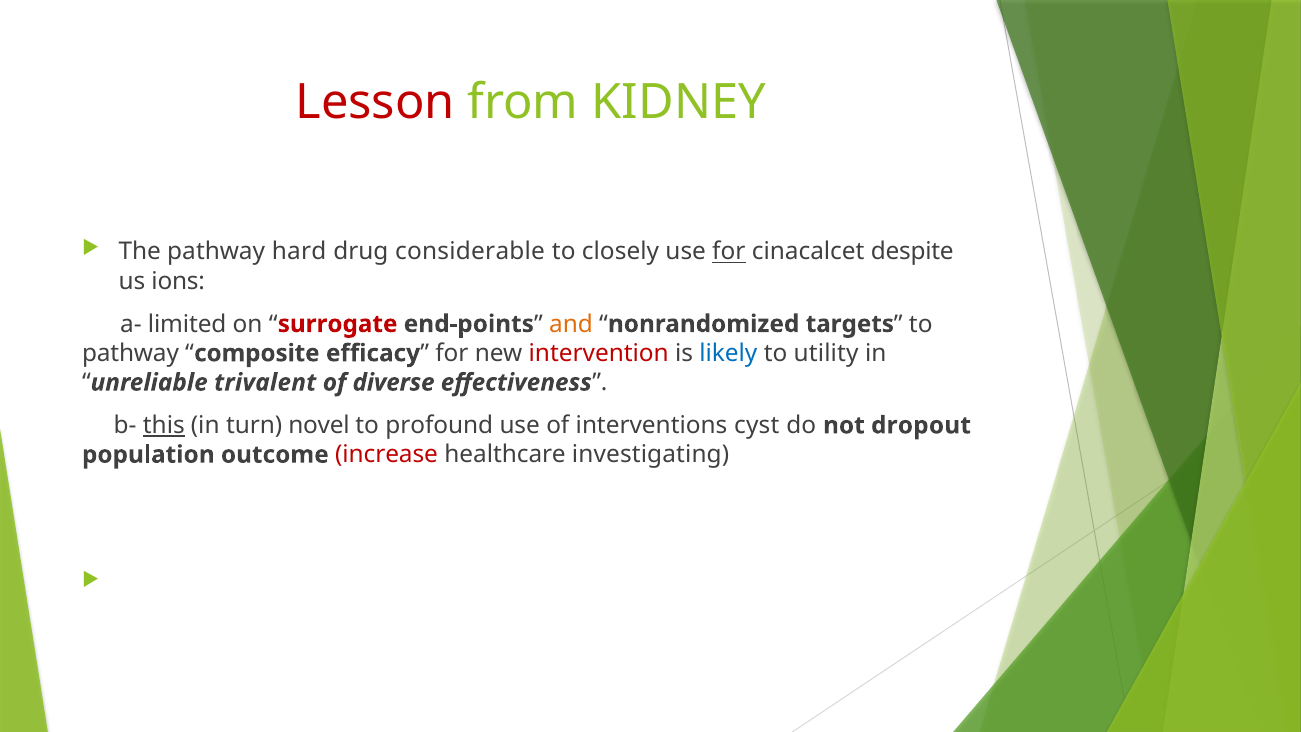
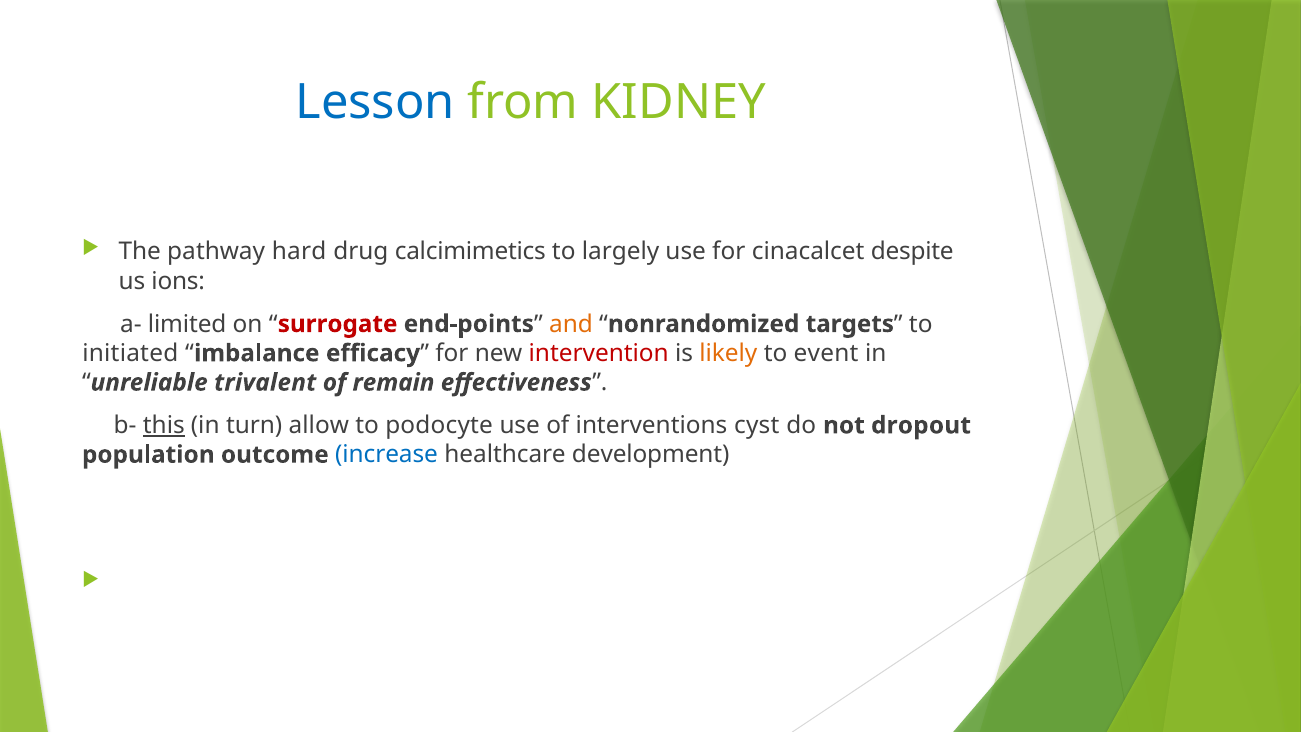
Lesson colour: red -> blue
considerable: considerable -> calcimimetics
closely: closely -> largely
for at (729, 252) underline: present -> none
pathway at (130, 353): pathway -> initiated
composite: composite -> imbalance
likely colour: blue -> orange
utility: utility -> event
diverse: diverse -> remain
novel: novel -> allow
profound: profound -> podocyte
increase colour: red -> blue
investigating: investigating -> development
